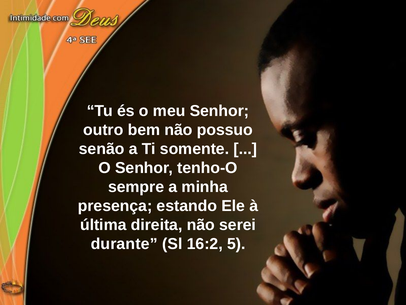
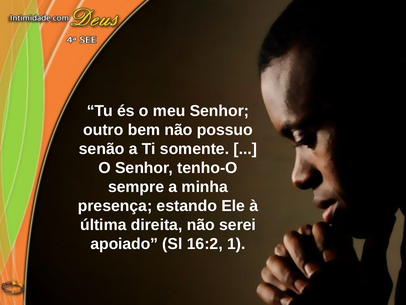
durante: durante -> apoiado
5: 5 -> 1
